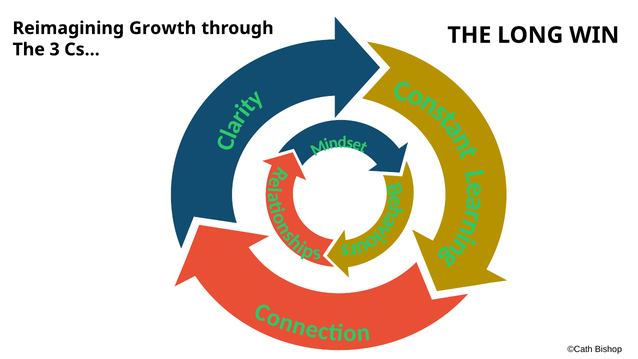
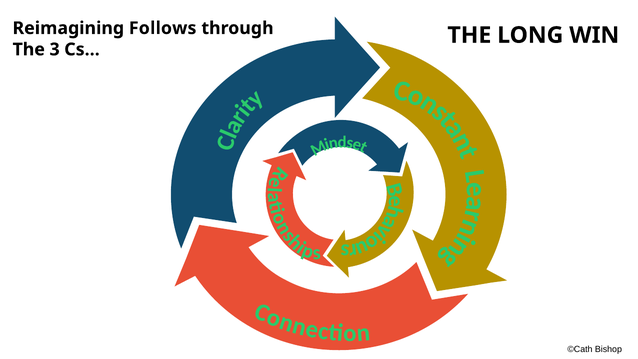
Growth: Growth -> Follows
